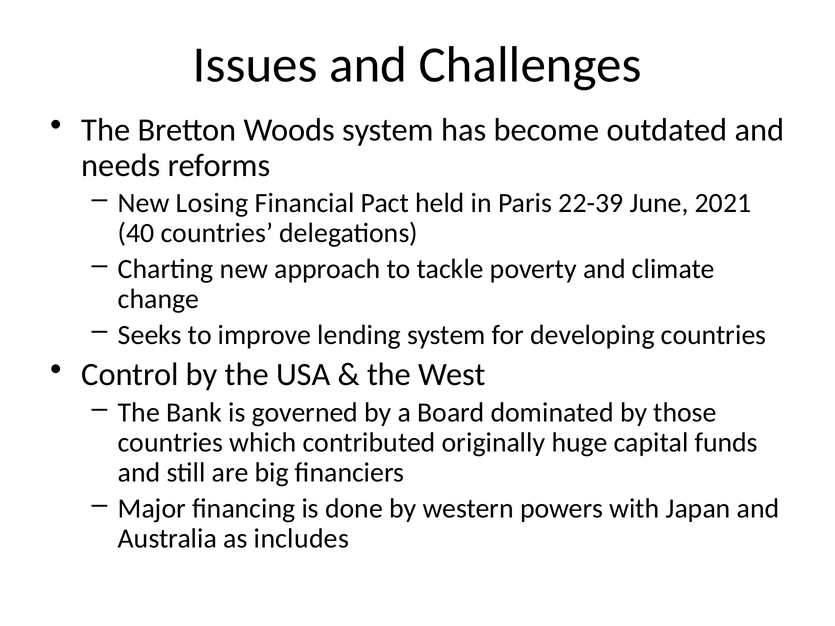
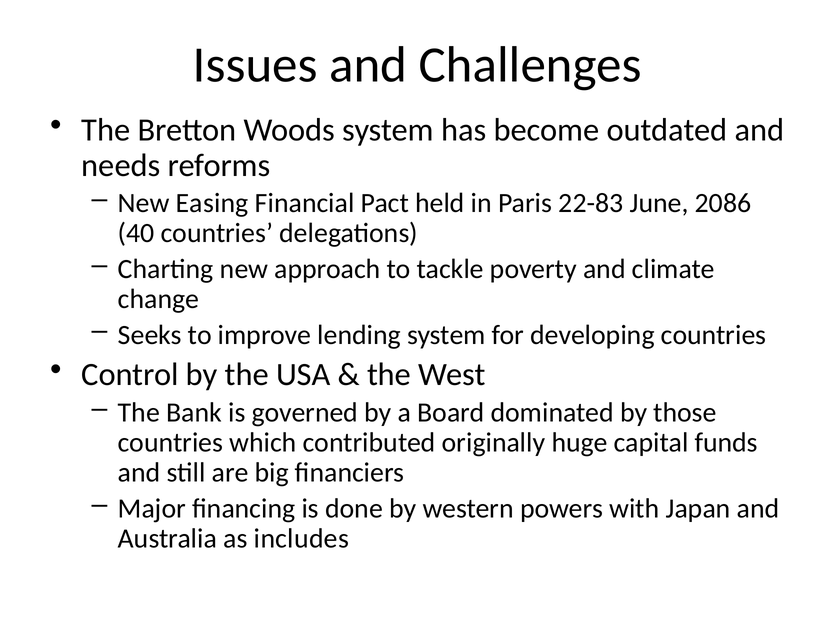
Losing: Losing -> Easing
22-39: 22-39 -> 22-83
2021: 2021 -> 2086
